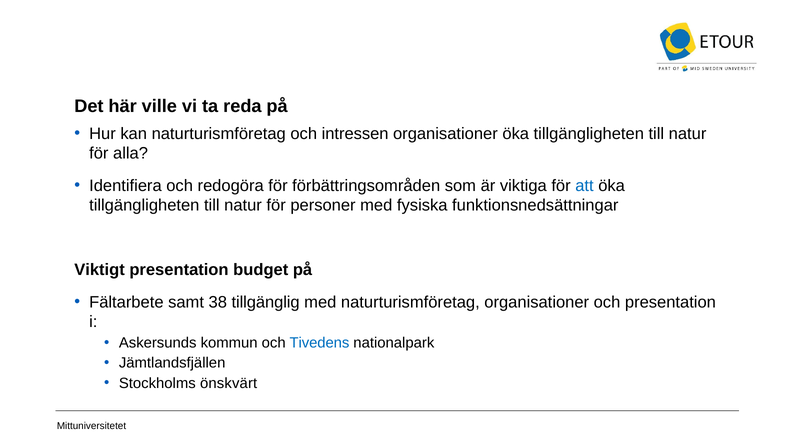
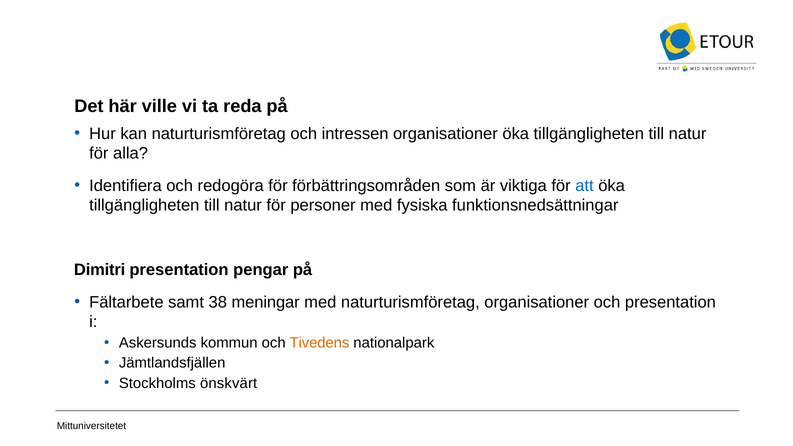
Viktigt: Viktigt -> Dimitri
budget: budget -> pengar
tillgänglig: tillgänglig -> meningar
Tivedens colour: blue -> orange
